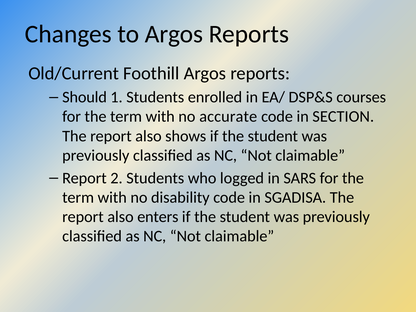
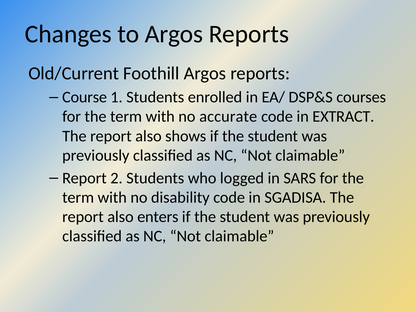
Should: Should -> Course
SECTION: SECTION -> EXTRACT
